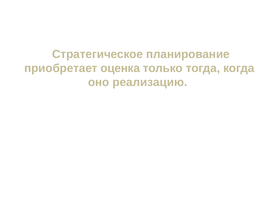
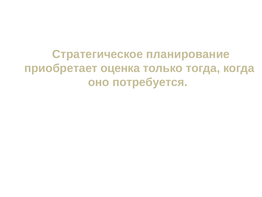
реализацию: реализацию -> потребуется
